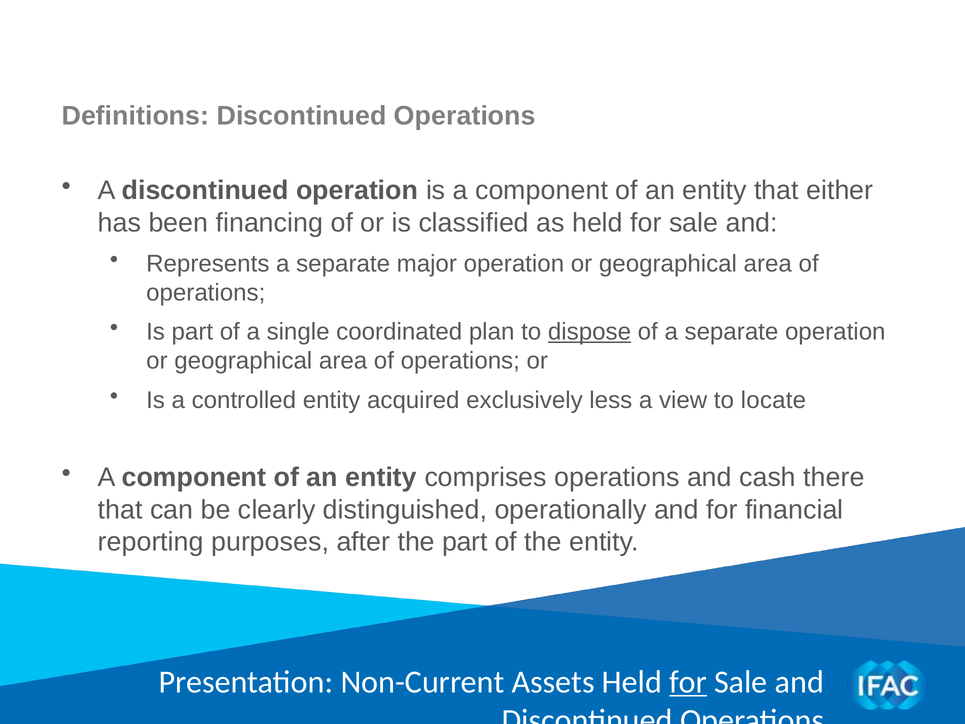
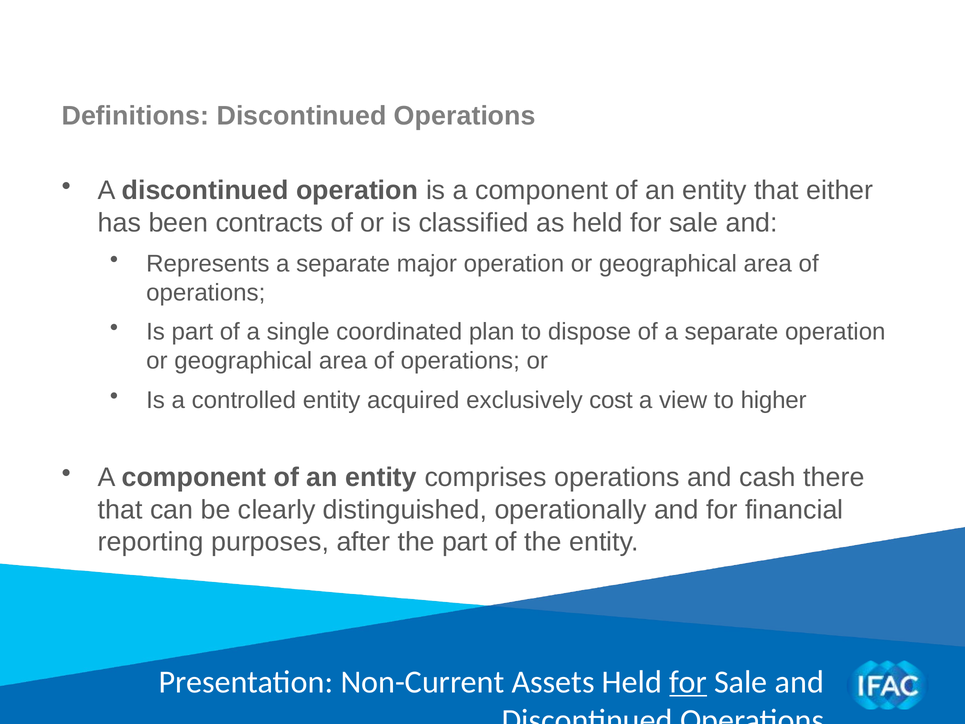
financing: financing -> contracts
dispose underline: present -> none
less: less -> cost
locate: locate -> higher
